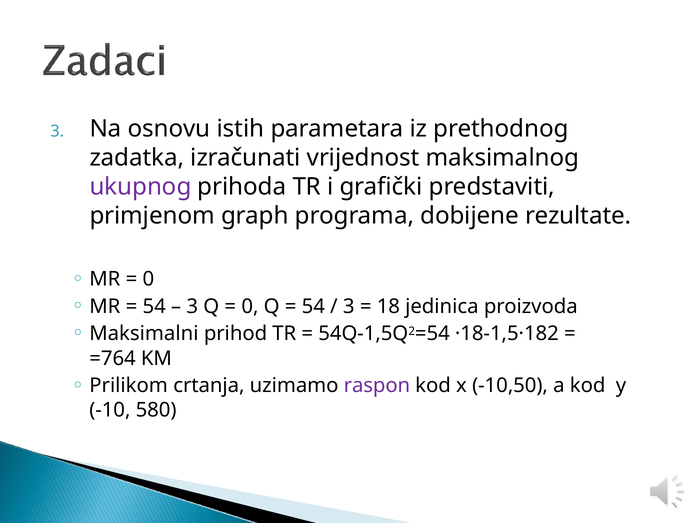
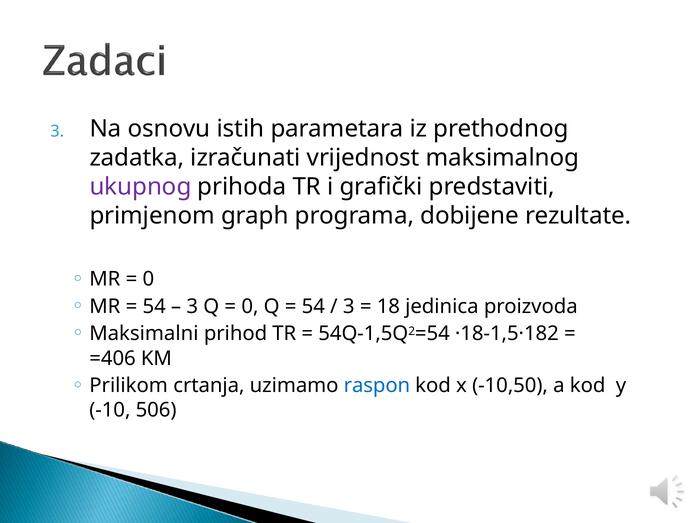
=764: =764 -> =406
raspon colour: purple -> blue
580: 580 -> 506
